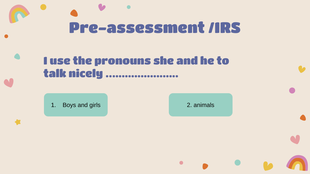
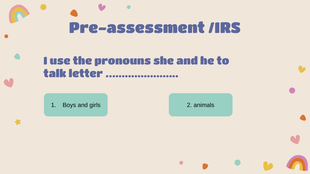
nicely: nicely -> letter
